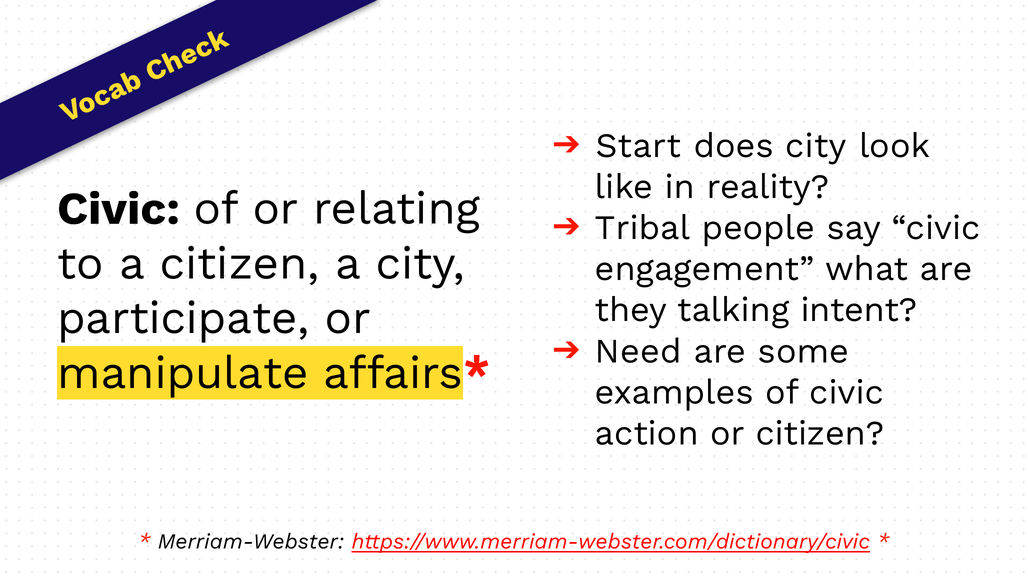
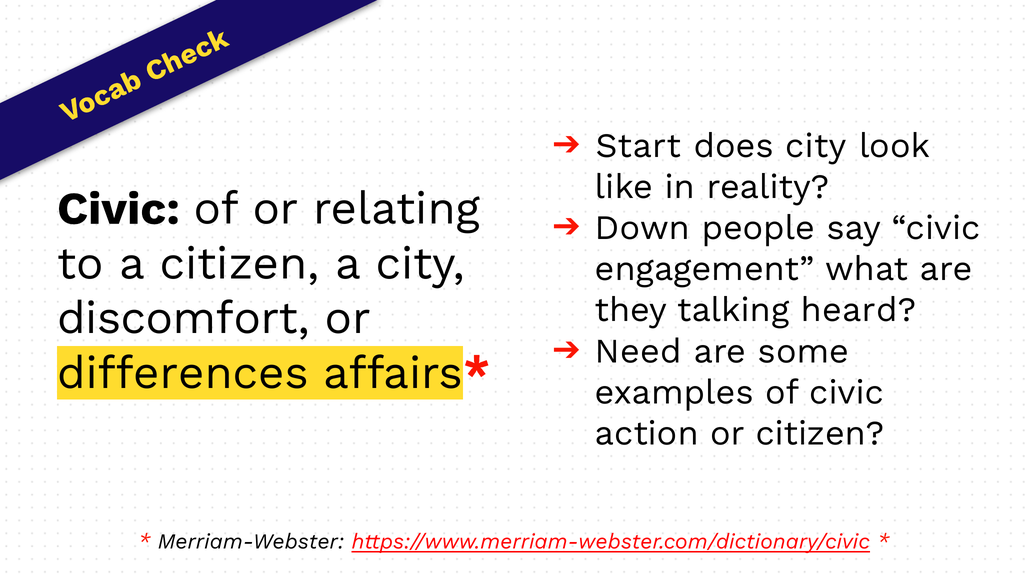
Tribal: Tribal -> Down
intent: intent -> heard
participate: participate -> discomfort
manipulate: manipulate -> differences
